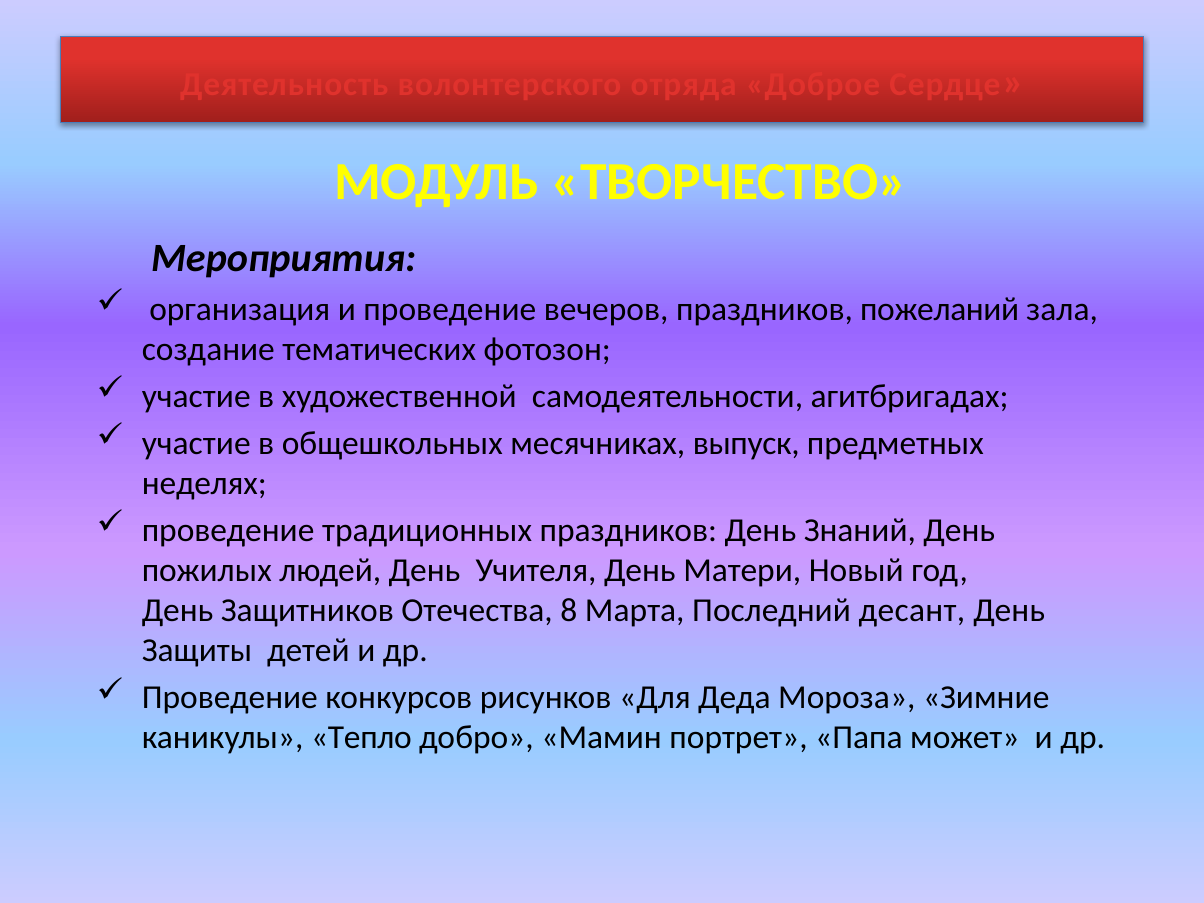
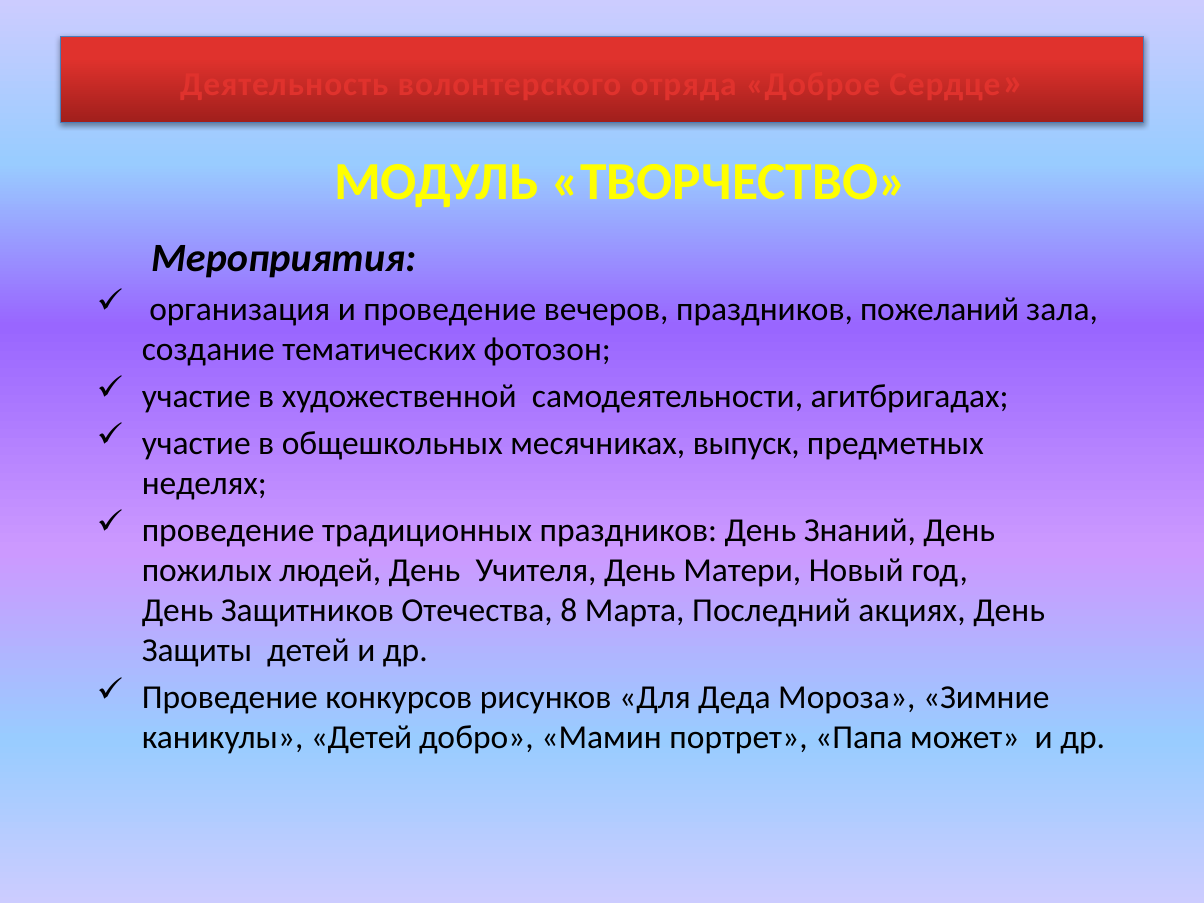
десант: десант -> акциях
каникулы Тепло: Тепло -> Детей
